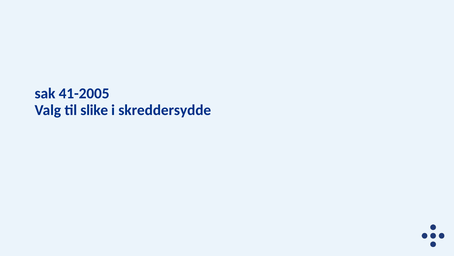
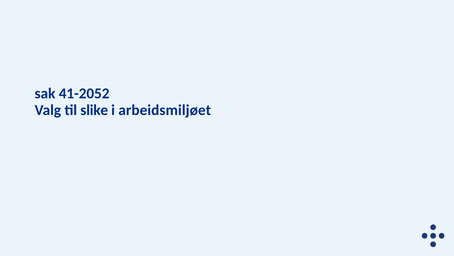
41-2005: 41-2005 -> 41-2052
skreddersydde: skreddersydde -> arbeidsmiljøet
